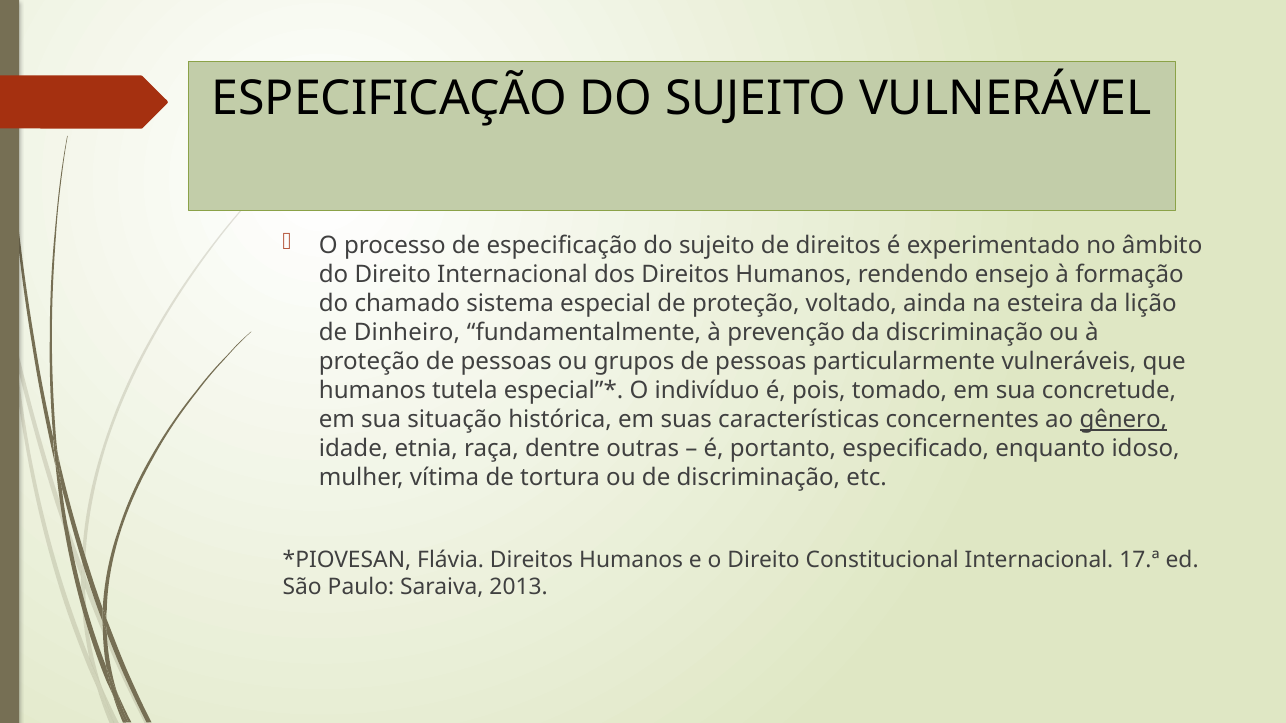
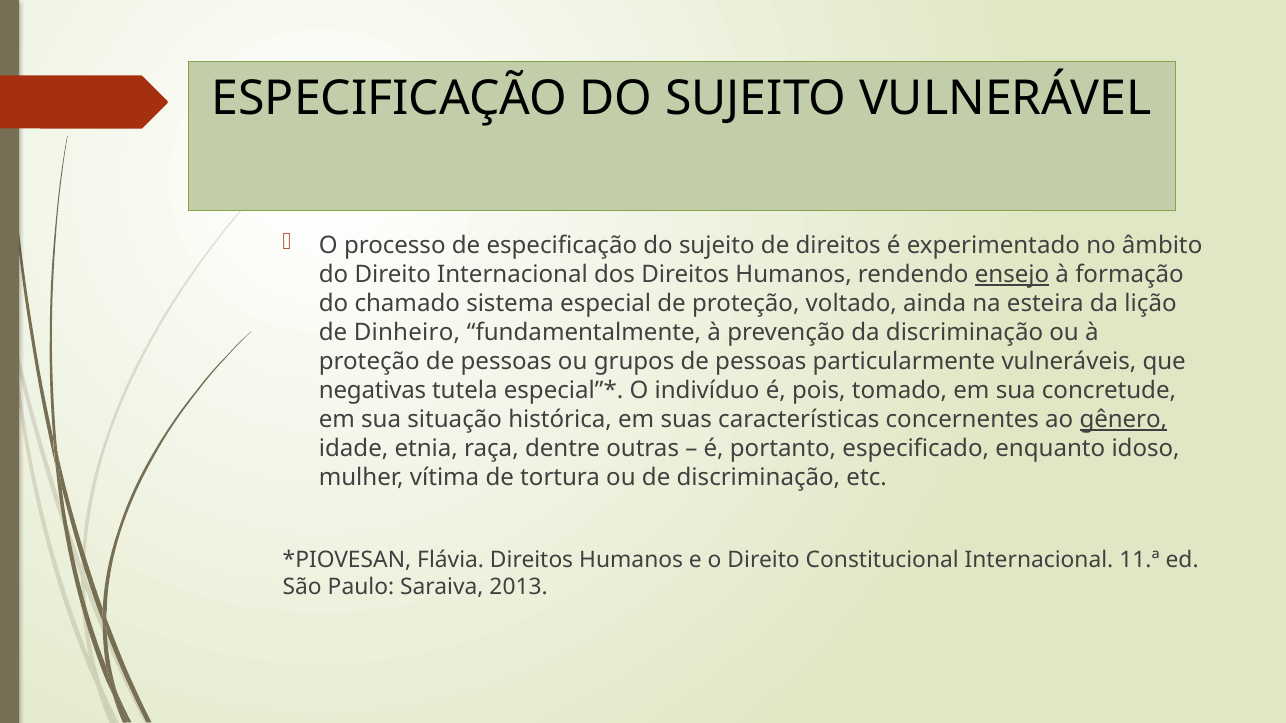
ensejo underline: none -> present
humanos at (372, 391): humanos -> negativas
17.ª: 17.ª -> 11.ª
